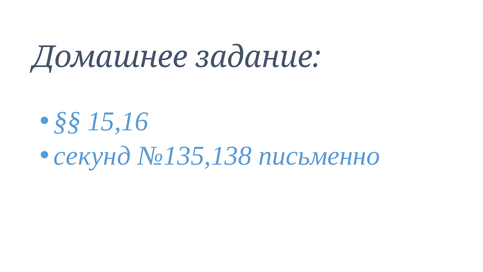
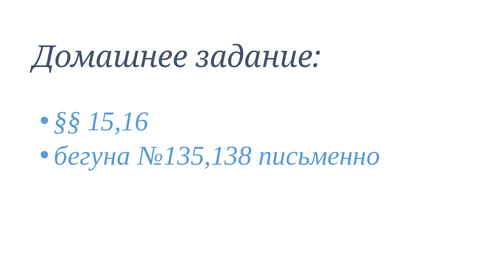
секунд: секунд -> бегуна
